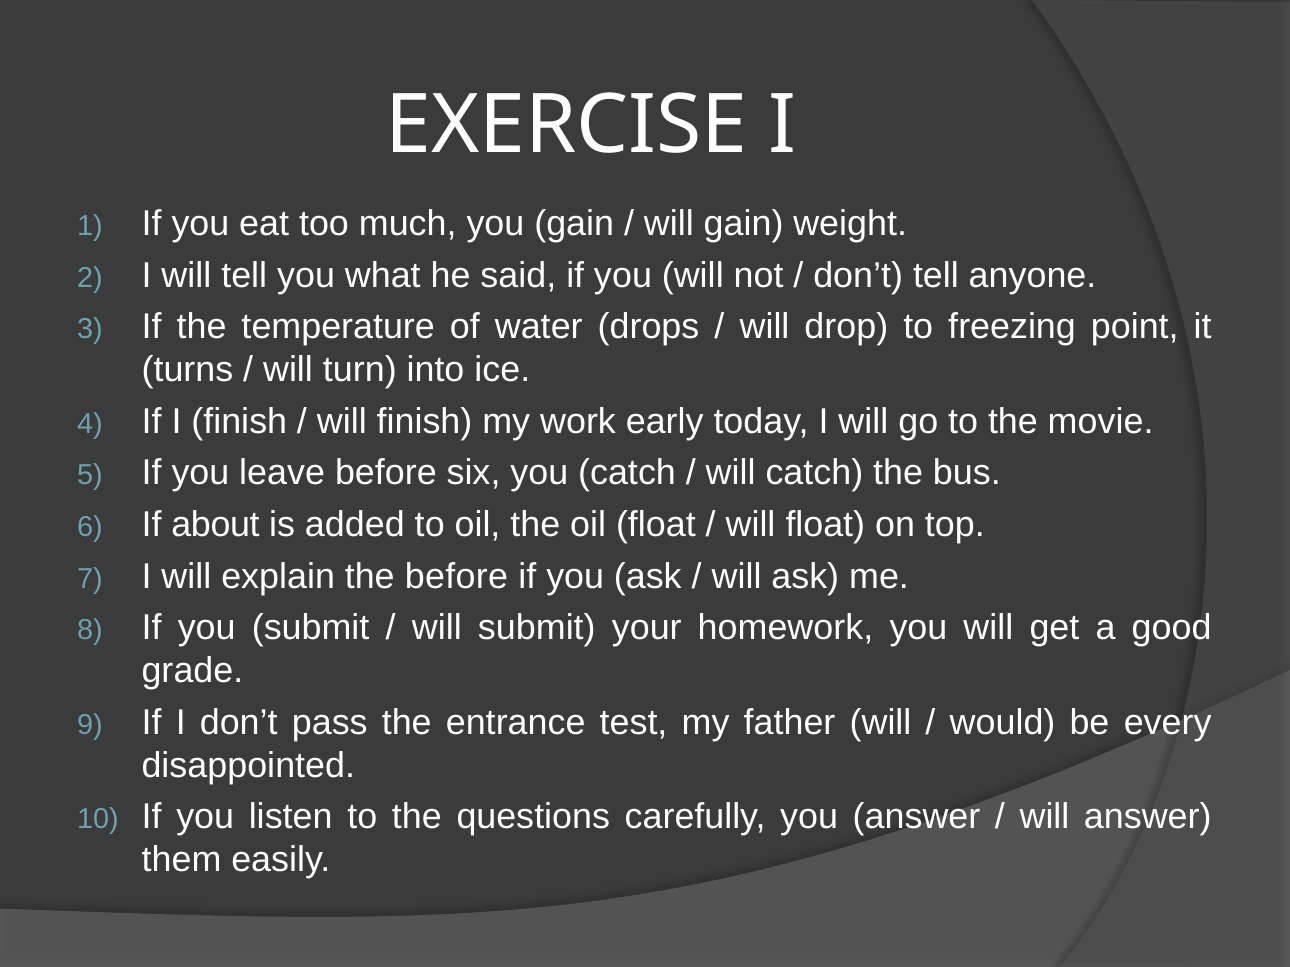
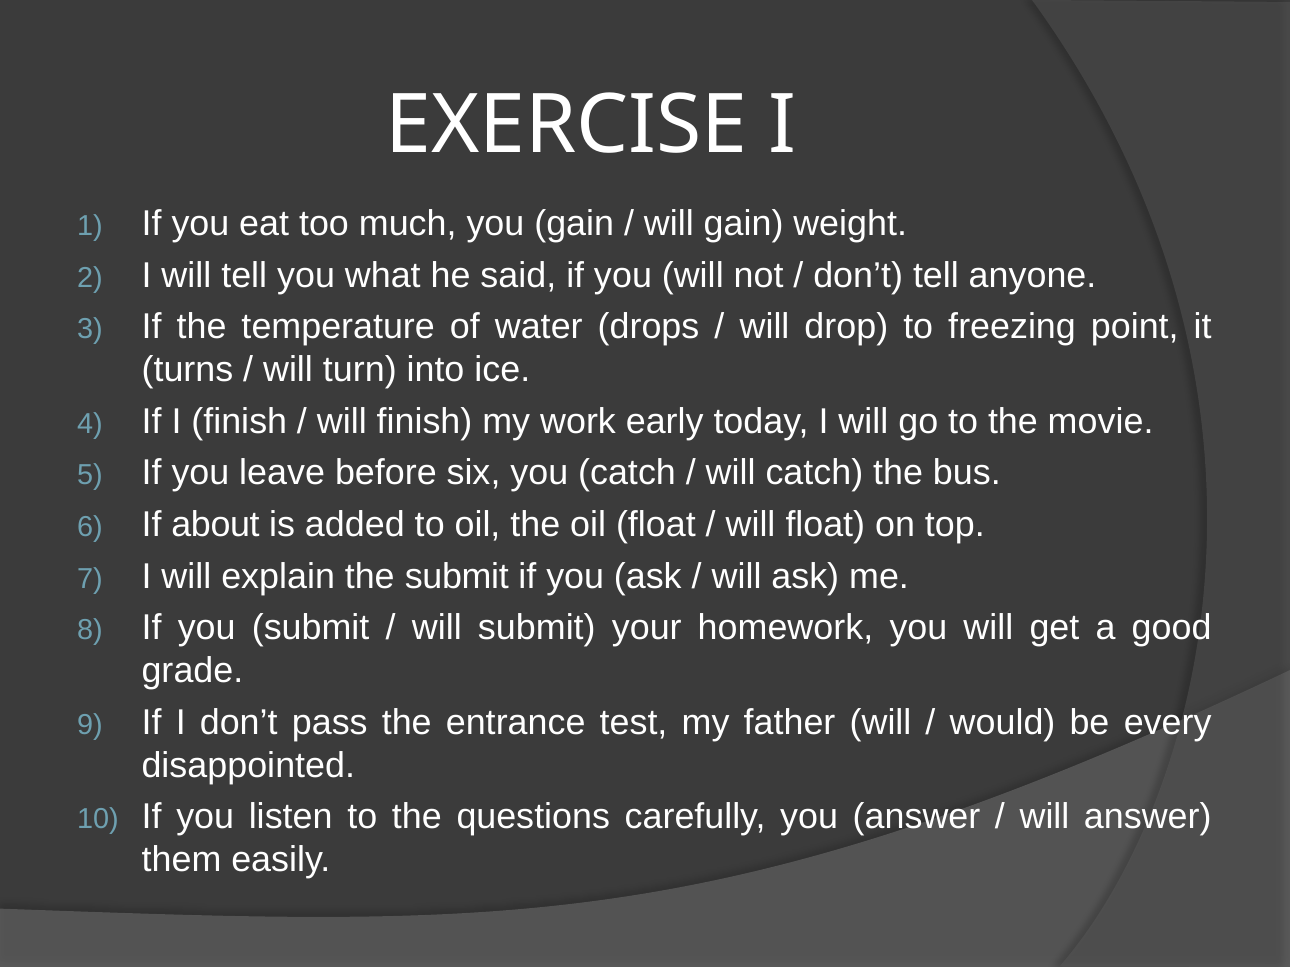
the before: before -> submit
